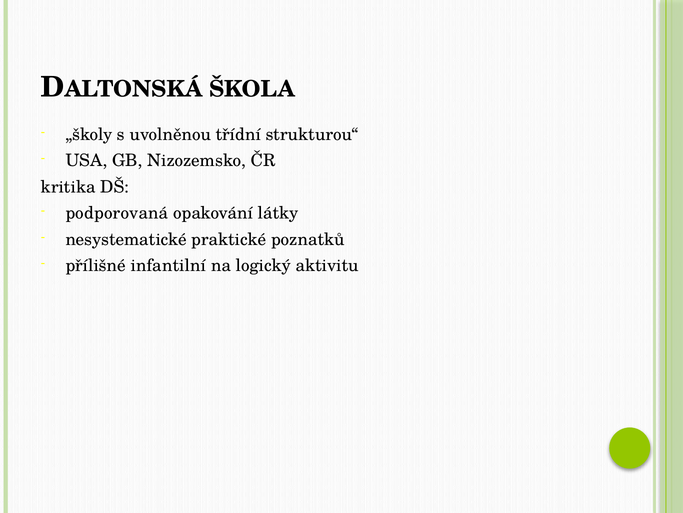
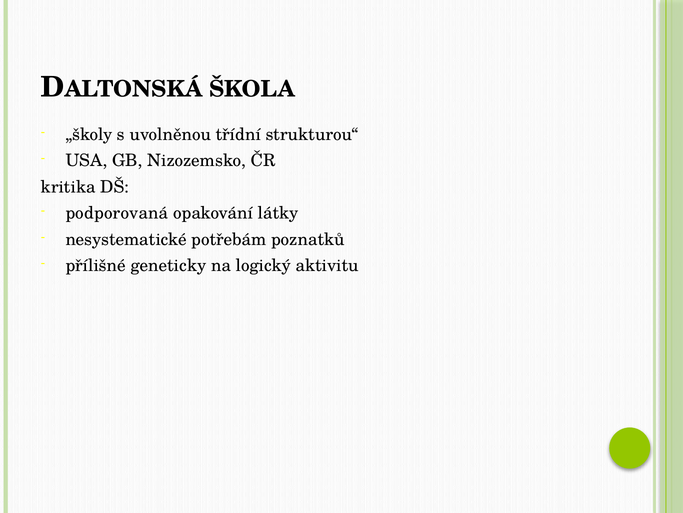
praktické: praktické -> potřebám
infantilní: infantilní -> geneticky
